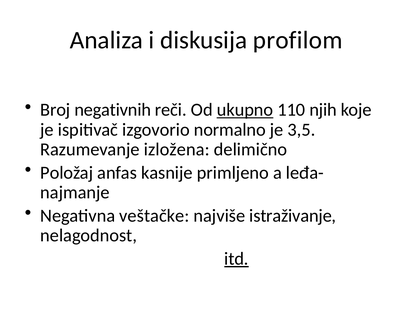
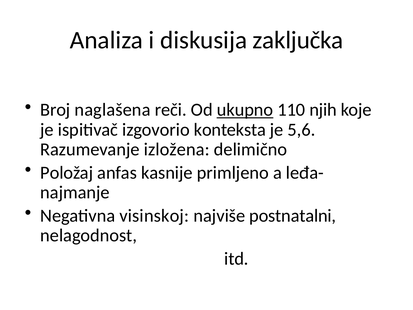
profilom: profilom -> zaključka
negativnih: negativnih -> naglašena
normalno: normalno -> konteksta
3,5: 3,5 -> 5,6
veštačke: veštačke -> visinskoj
istraživanje: istraživanje -> postnatalni
itd underline: present -> none
